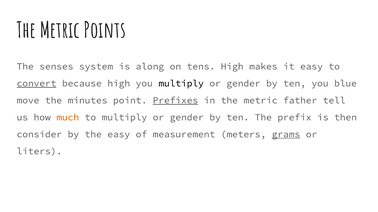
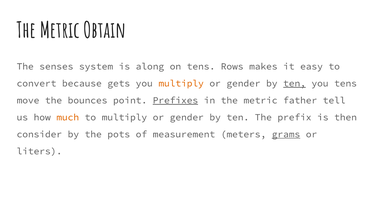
Points: Points -> Obtain
tens High: High -> Rows
convert underline: present -> none
because high: high -> gets
multiply at (181, 84) colour: black -> orange
ten at (294, 84) underline: none -> present
you blue: blue -> tens
minutes: minutes -> bounces
the easy: easy -> pots
